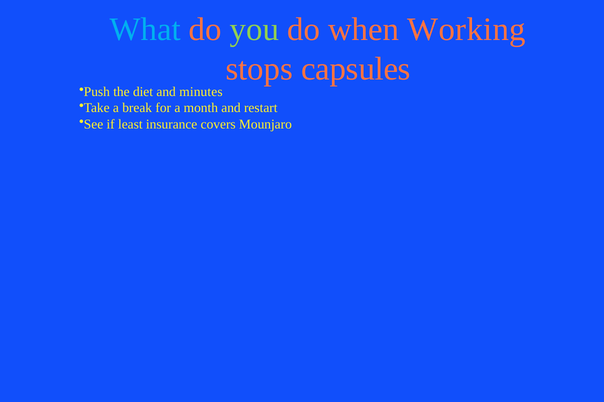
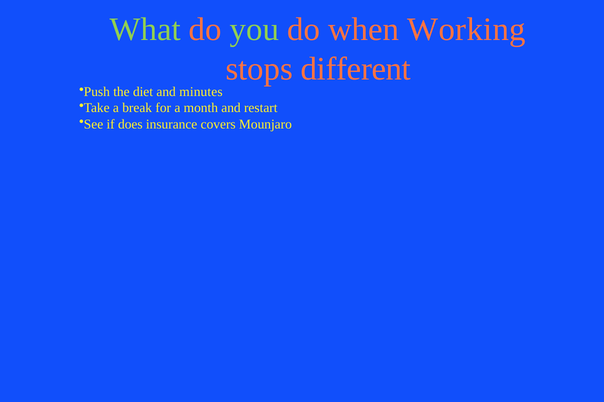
What colour: light blue -> light green
capsules: capsules -> different
least: least -> does
